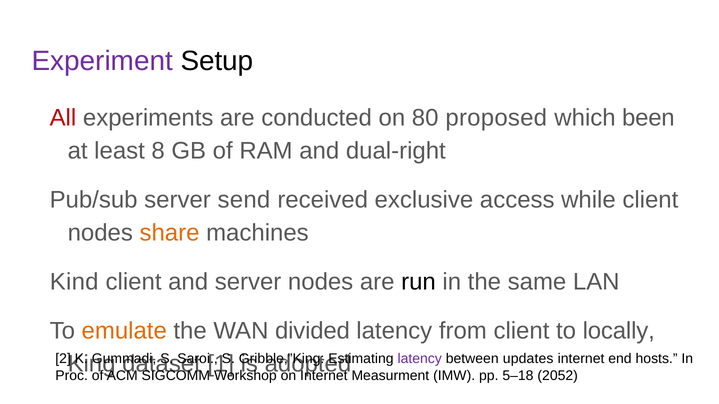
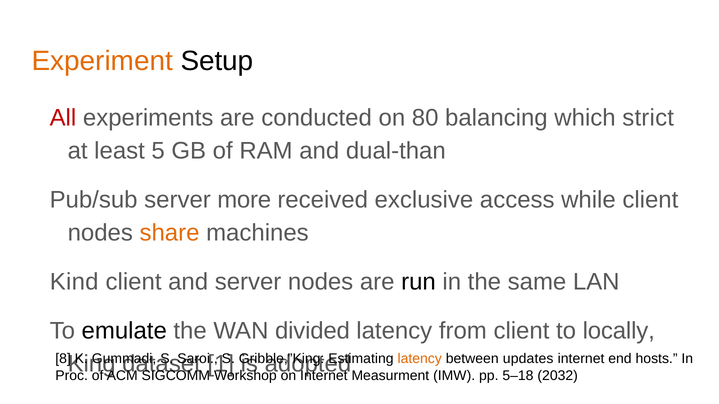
Experiment colour: purple -> orange
proposed: proposed -> balancing
been: been -> strict
8: 8 -> 5
dual-right: dual-right -> dual-than
send: send -> more
emulate colour: orange -> black
2: 2 -> 8
latency at (420, 359) colour: purple -> orange
2052: 2052 -> 2032
